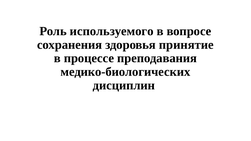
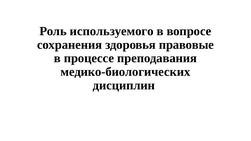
принятие: принятие -> правовые
